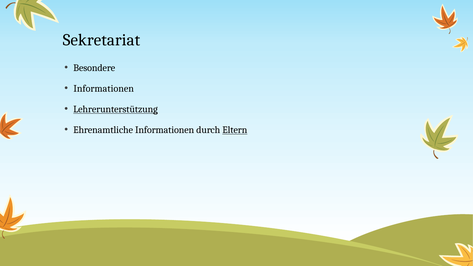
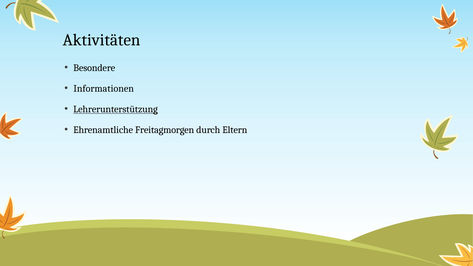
Sekretariat: Sekretariat -> Aktivitäten
Ehrenamtliche Informationen: Informationen -> Freitagmorgen
Eltern underline: present -> none
